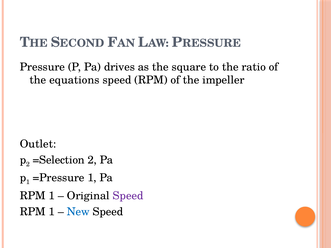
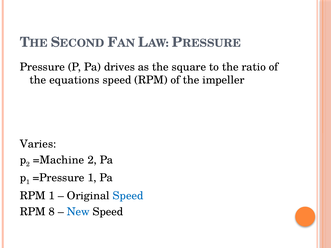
Outlet: Outlet -> Varies
=Selection: =Selection -> =Machine
Speed at (128, 196) colour: purple -> blue
1 at (52, 212): 1 -> 8
